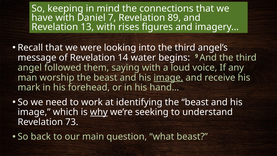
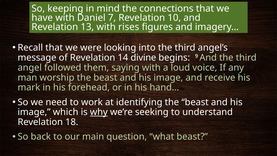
89: 89 -> 10
water: water -> divine
image at (168, 77) underline: present -> none
73: 73 -> 18
